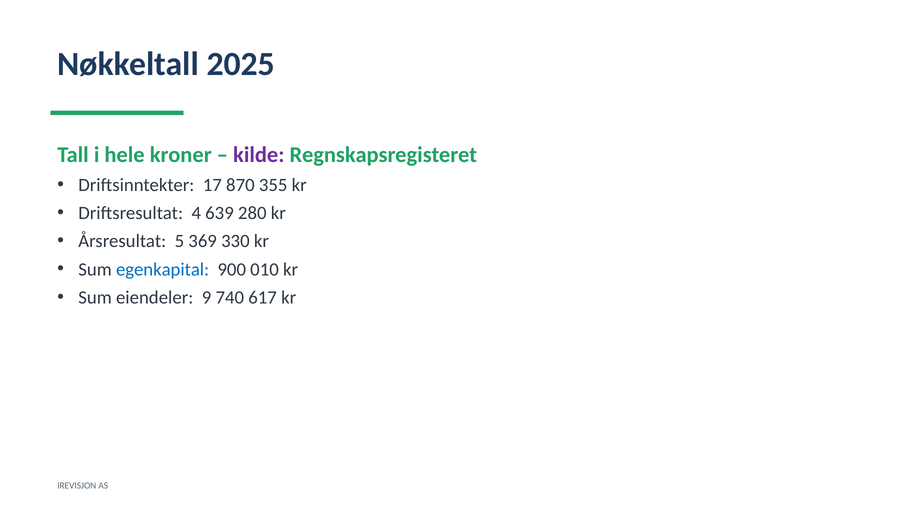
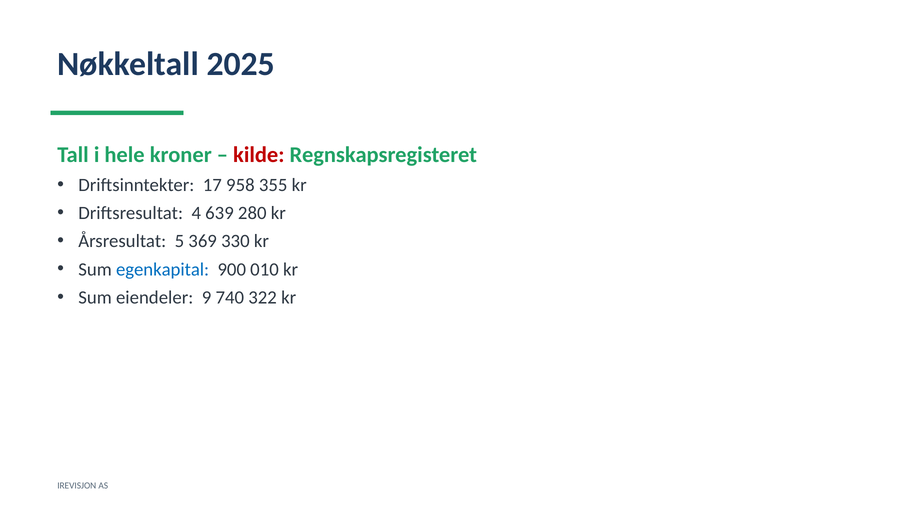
kilde colour: purple -> red
870: 870 -> 958
617: 617 -> 322
